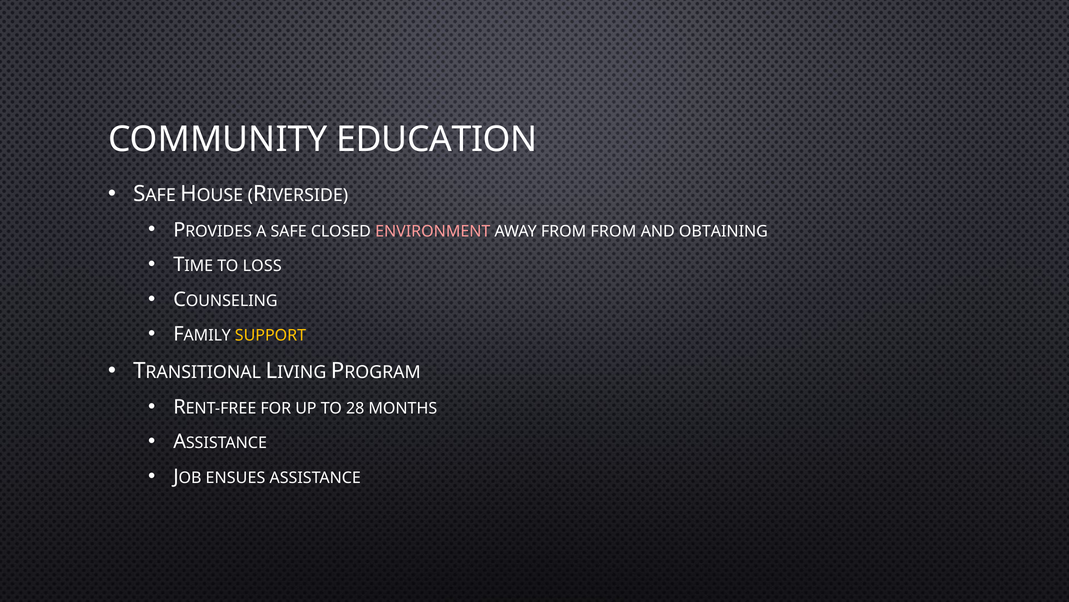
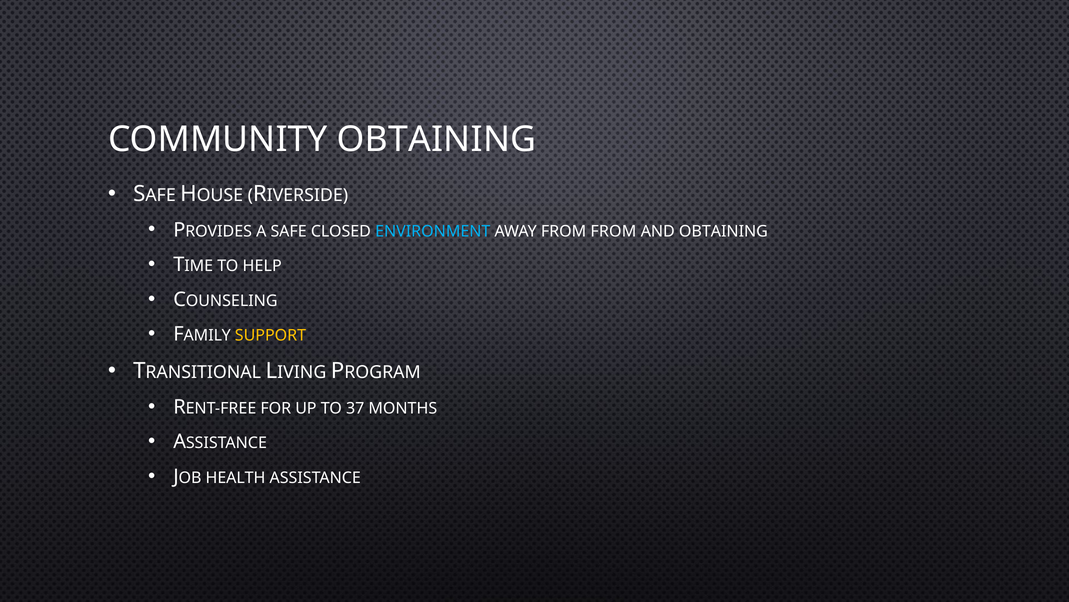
COMMUNITY EDUCATION: EDUCATION -> OBTAINING
ENVIRONMENT colour: pink -> light blue
LOSS: LOSS -> HELP
28: 28 -> 37
ENSUES: ENSUES -> HEALTH
